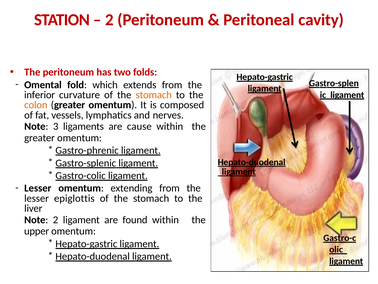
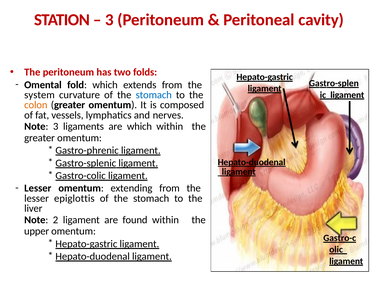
2 at (109, 20): 2 -> 3
inferior: inferior -> system
stomach at (154, 95) colour: orange -> blue
are cause: cause -> which
